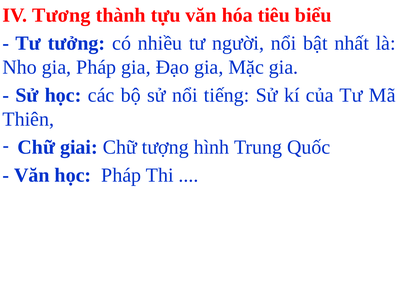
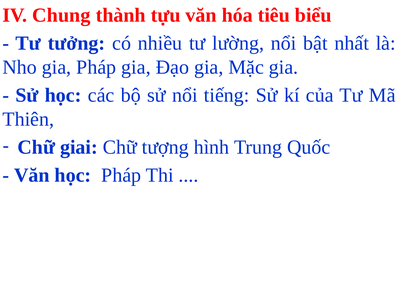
Tương: Tương -> Chung
người: người -> lường
